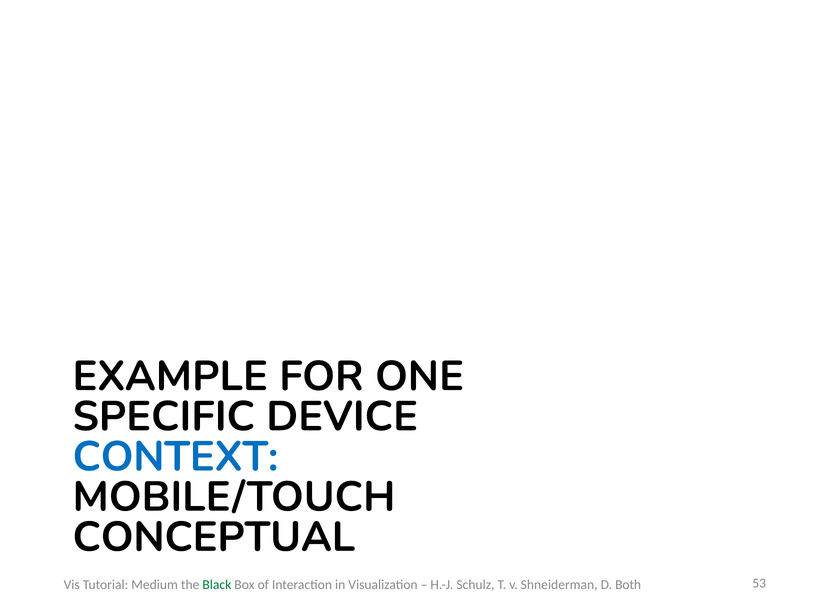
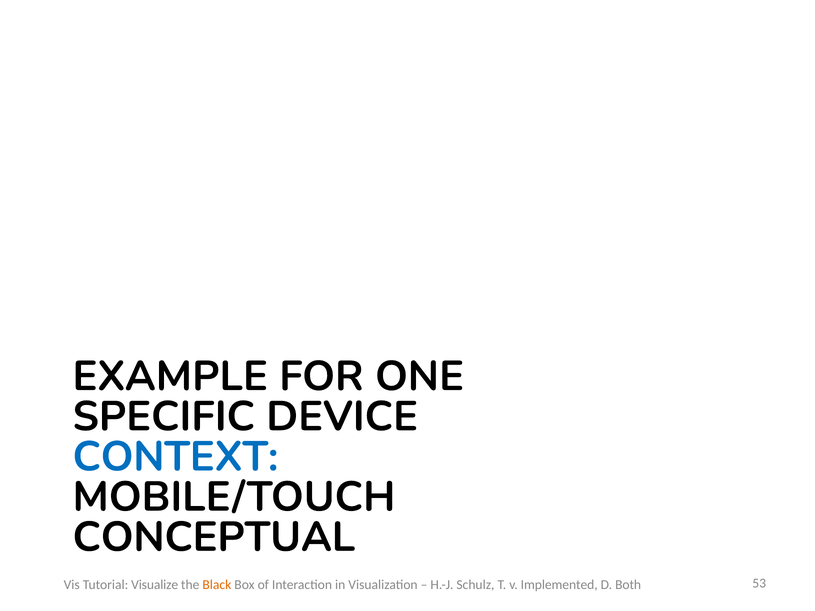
Medium: Medium -> Visualize
Black colour: green -> orange
Shneiderman: Shneiderman -> Implemented
